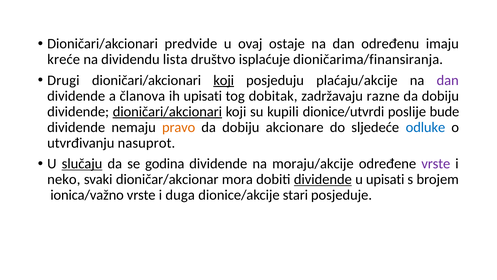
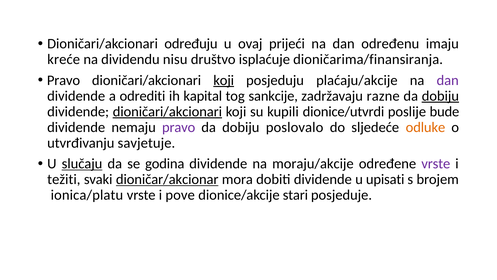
predvide: predvide -> određuju
ostaje: ostaje -> prijeći
lista: lista -> nisu
Drugi at (63, 80): Drugi -> Pravo
članova: članova -> odrediti
ih upisati: upisati -> kapital
dobitak: dobitak -> sankcije
dobiju at (440, 96) underline: none -> present
pravo at (179, 127) colour: orange -> purple
akcionare: akcionare -> poslovalo
odluke colour: blue -> orange
nasuprot: nasuprot -> savjetuje
neko: neko -> težiti
dioničar/akcionar underline: none -> present
dividende at (323, 179) underline: present -> none
ionica/važno: ionica/važno -> ionica/platu
duga: duga -> pove
